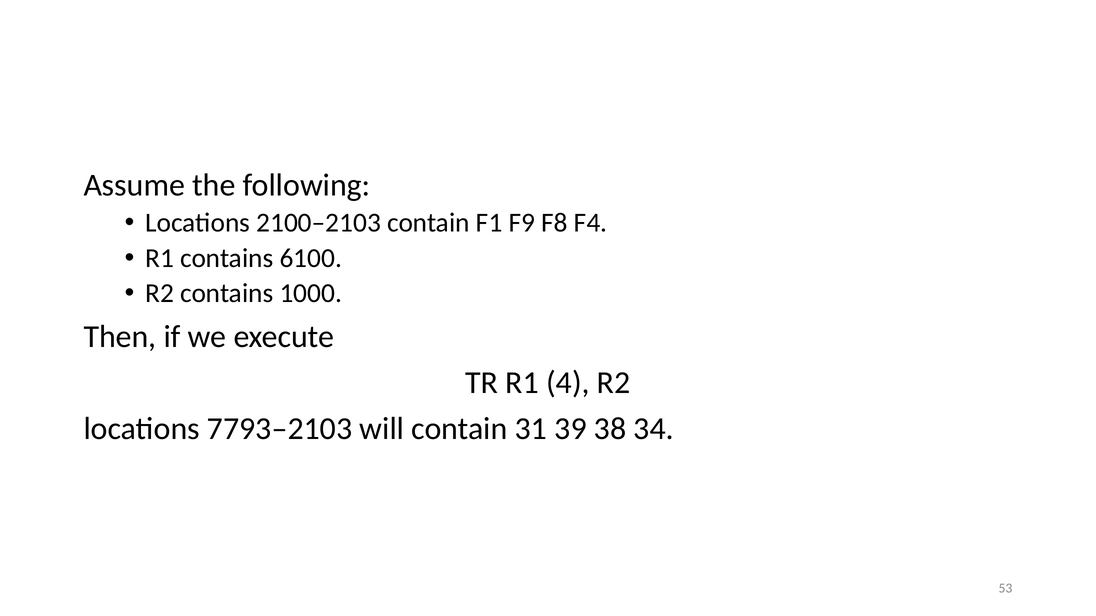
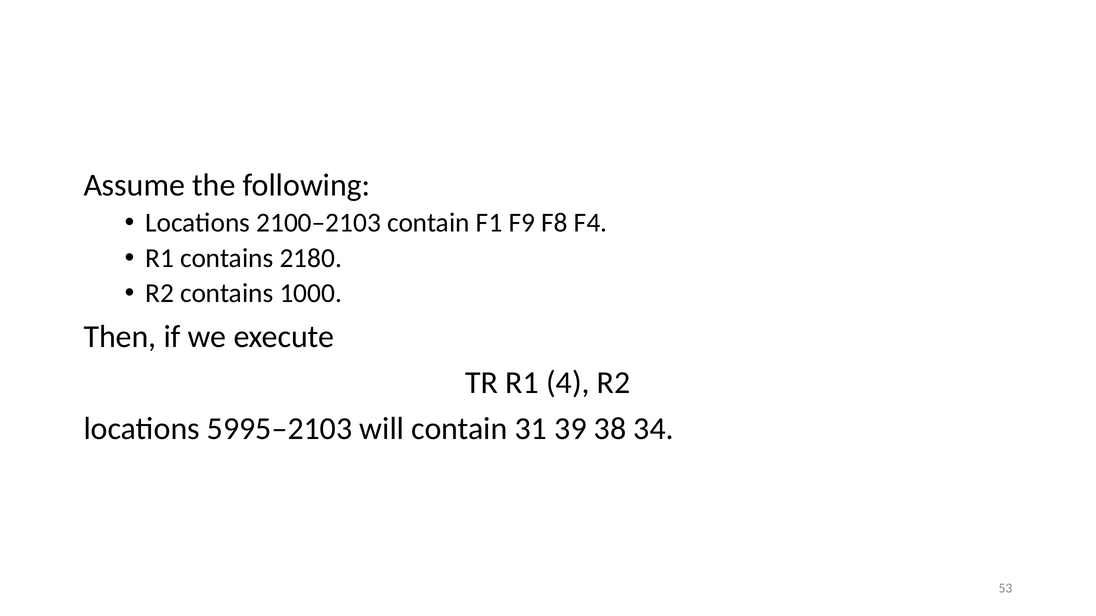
6100: 6100 -> 2180
7793–2103: 7793–2103 -> 5995–2103
